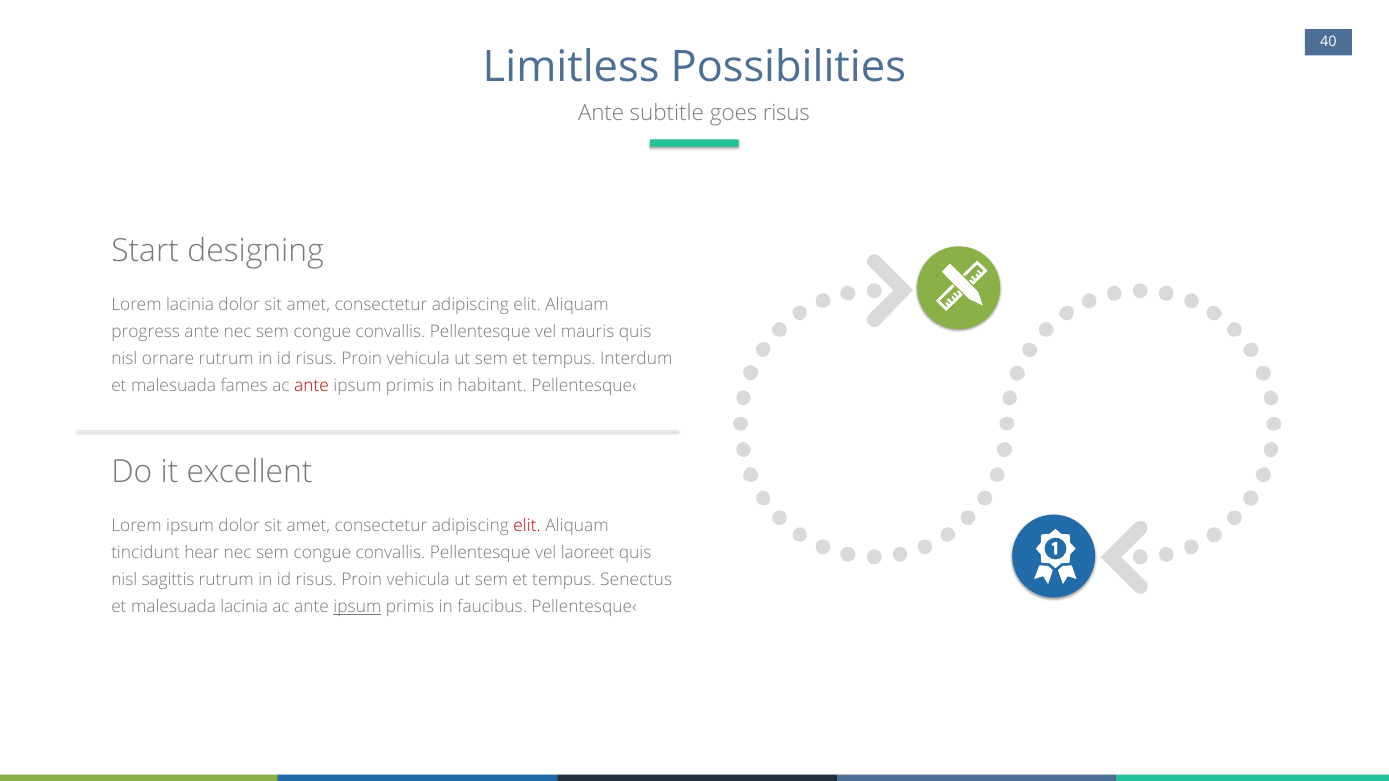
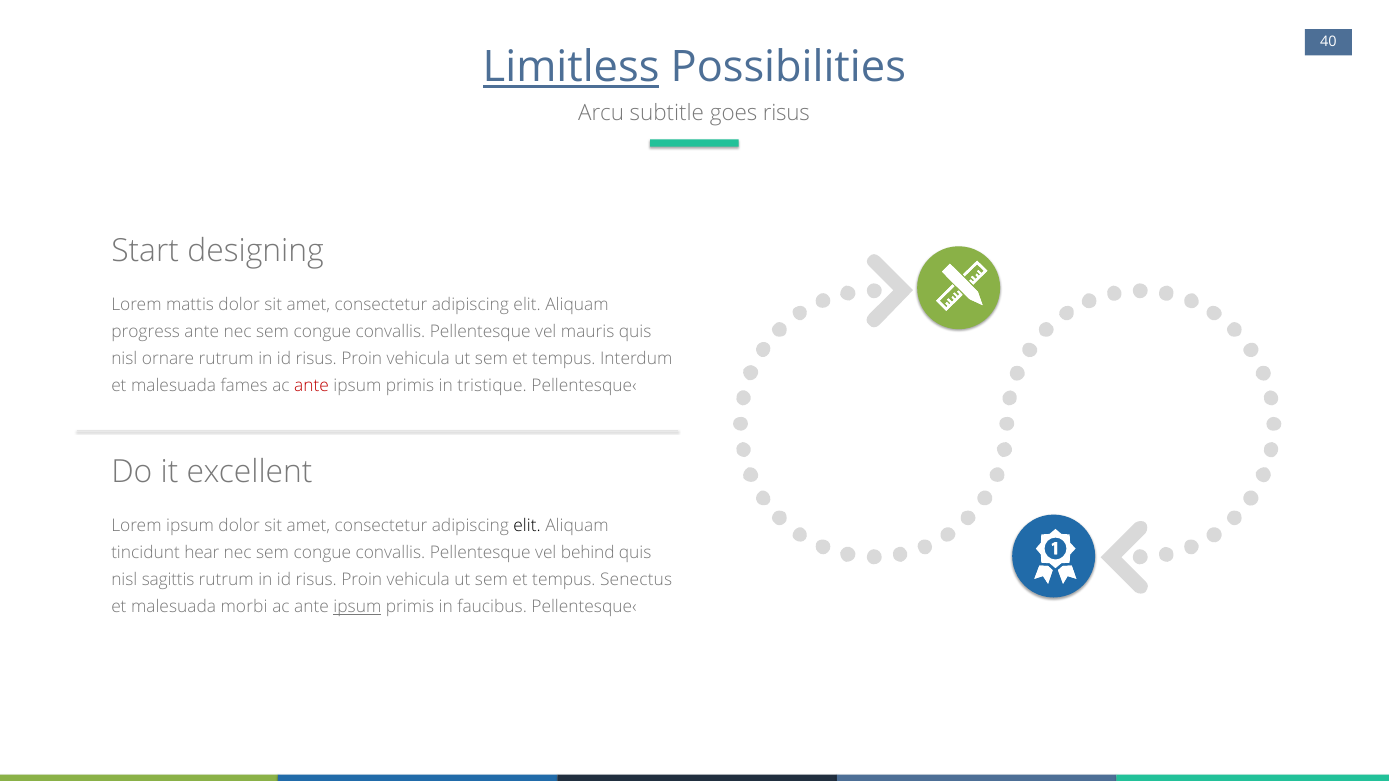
Limitless underline: none -> present
Ante at (601, 114): Ante -> Arcu
Lorem lacinia: lacinia -> mattis
habitant: habitant -> tristique
elit at (527, 526) colour: red -> black
laoreet: laoreet -> behind
malesuada lacinia: lacinia -> morbi
